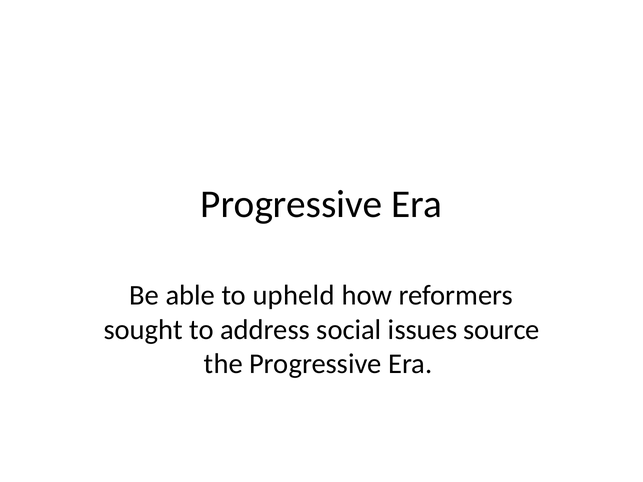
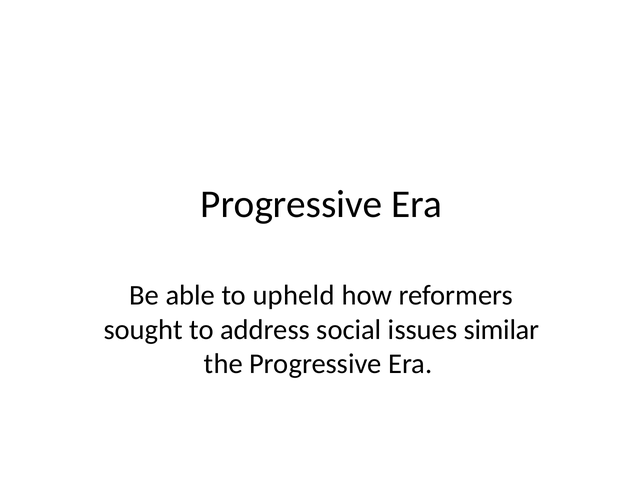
source: source -> similar
